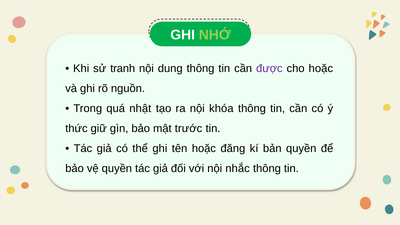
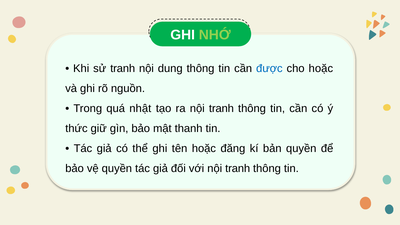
được colour: purple -> blue
ra nội khóa: khóa -> tranh
trước: trước -> thanh
với nội nhắc: nhắc -> tranh
